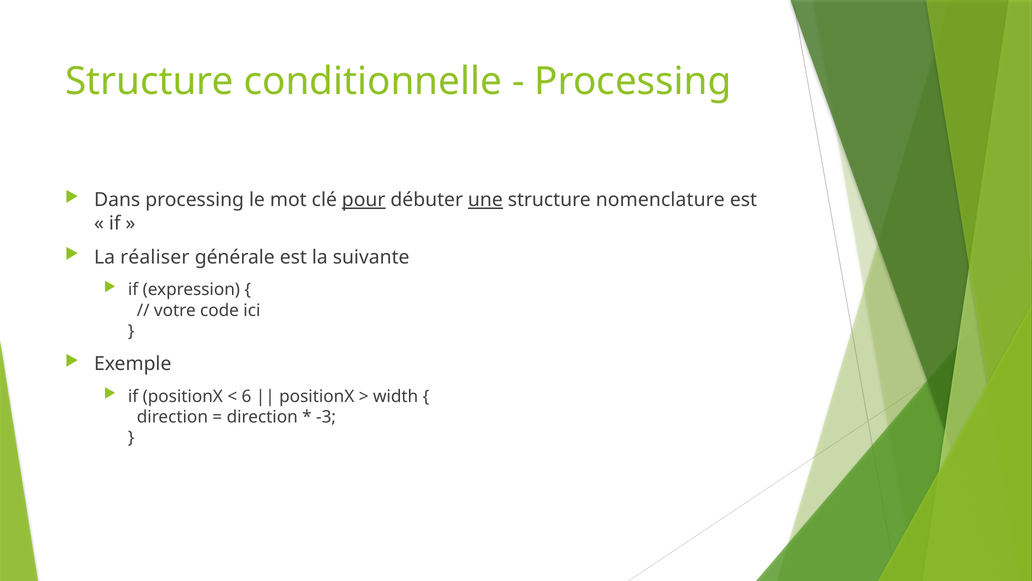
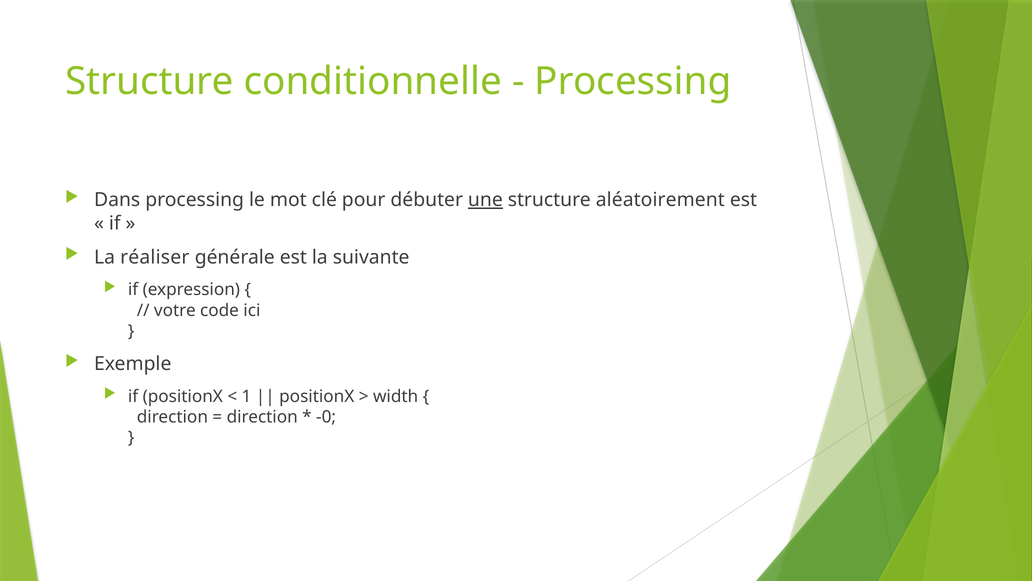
pour underline: present -> none
nomenclature: nomenclature -> aléatoirement
6: 6 -> 1
-3: -3 -> -0
